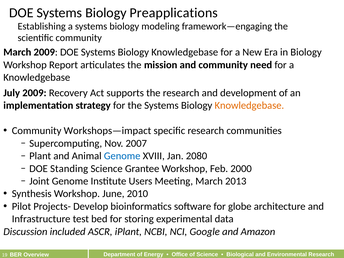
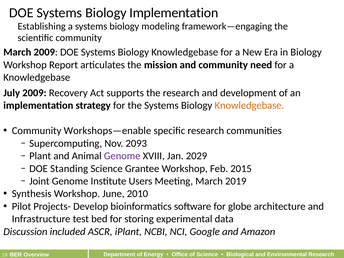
Biology Preapplications: Preapplications -> Implementation
Workshops—impact: Workshops—impact -> Workshops—enable
2007: 2007 -> 2093
Genome at (122, 156) colour: blue -> purple
2080: 2080 -> 2029
2000: 2000 -> 2015
2013: 2013 -> 2019
